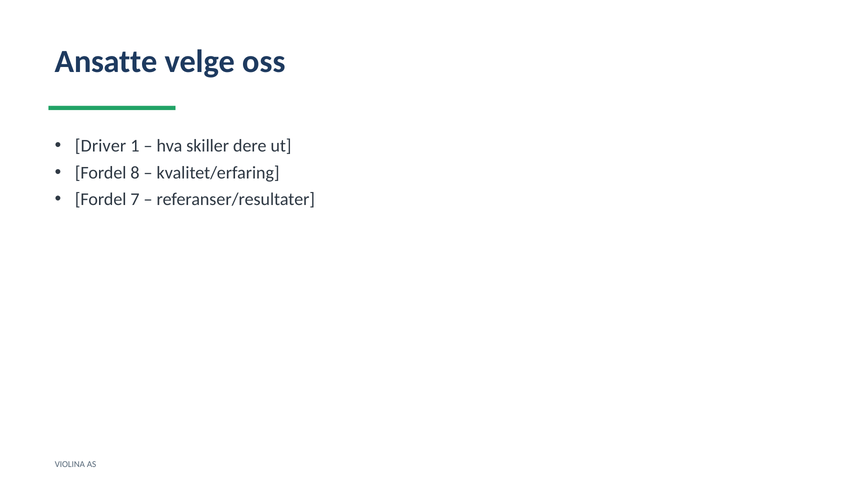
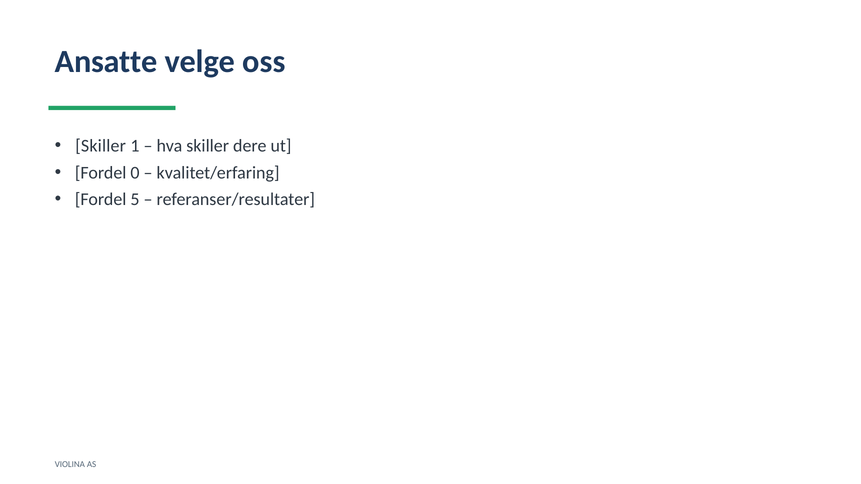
Driver at (101, 146): Driver -> Skiller
8: 8 -> 0
7: 7 -> 5
